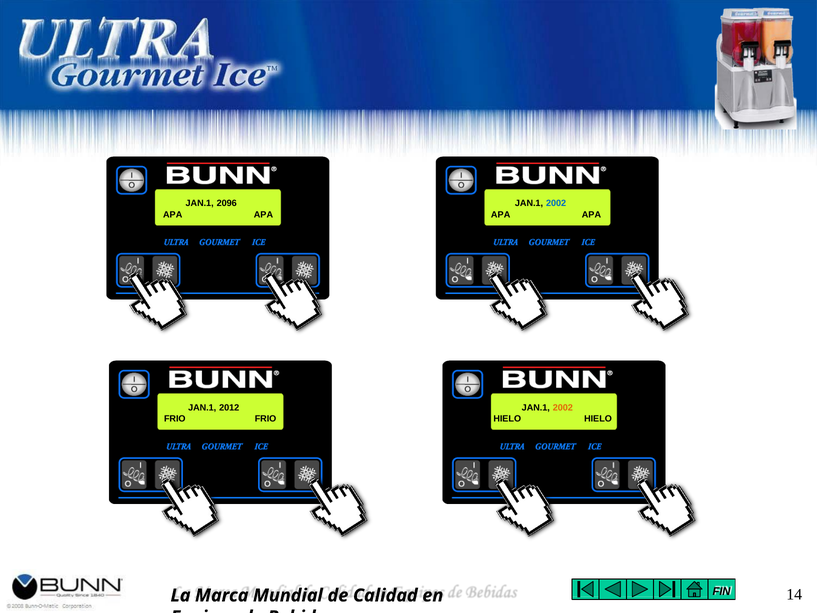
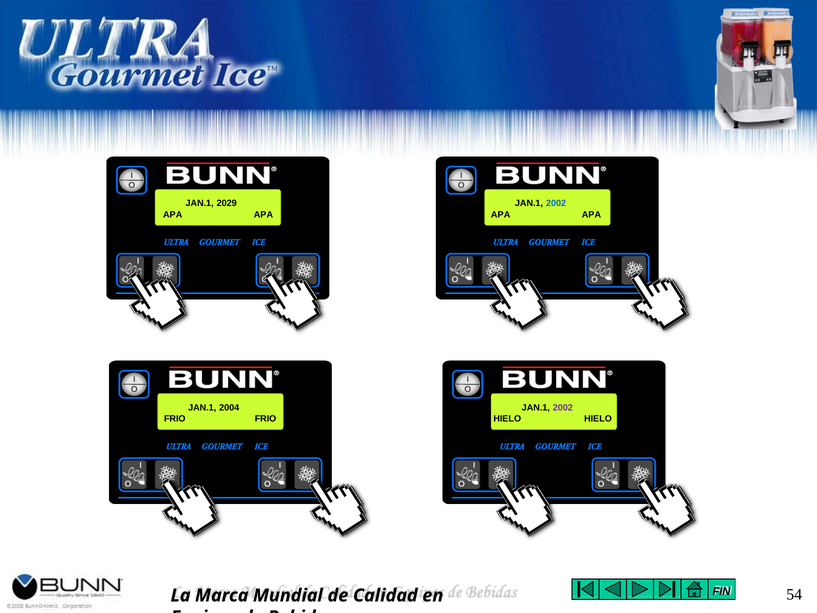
2096: 2096 -> 2029
2012: 2012 -> 2004
2002 at (563, 407) colour: orange -> purple
14: 14 -> 54
